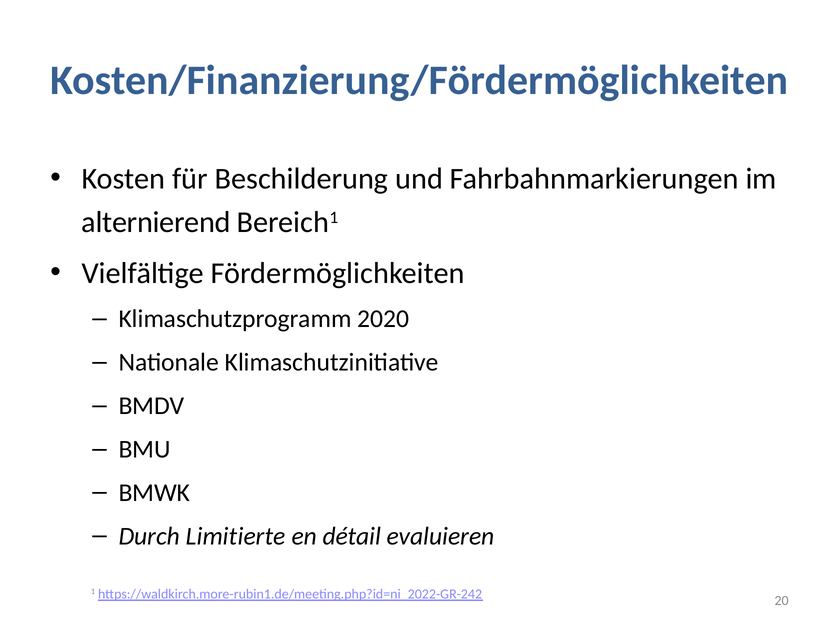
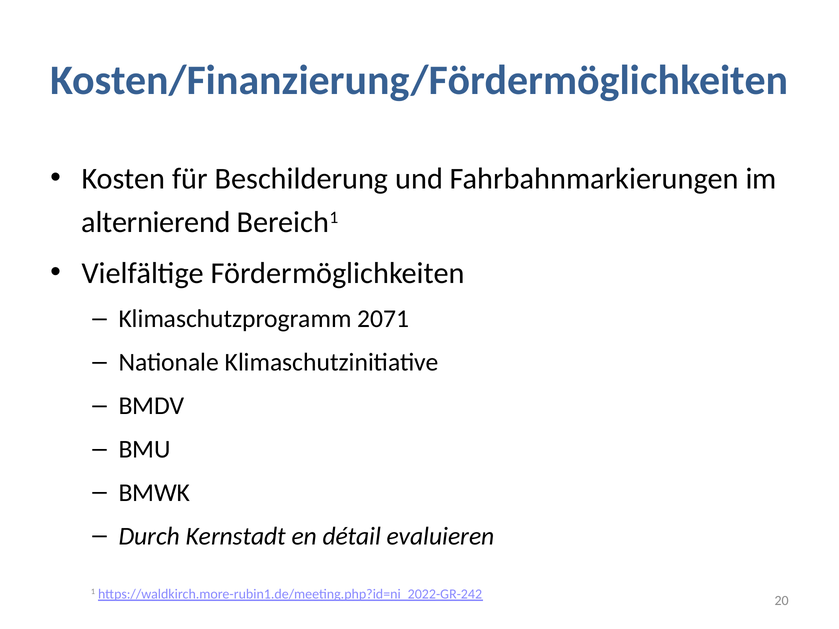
2020: 2020 -> 2071
Limitierte: Limitierte -> Kernstadt
